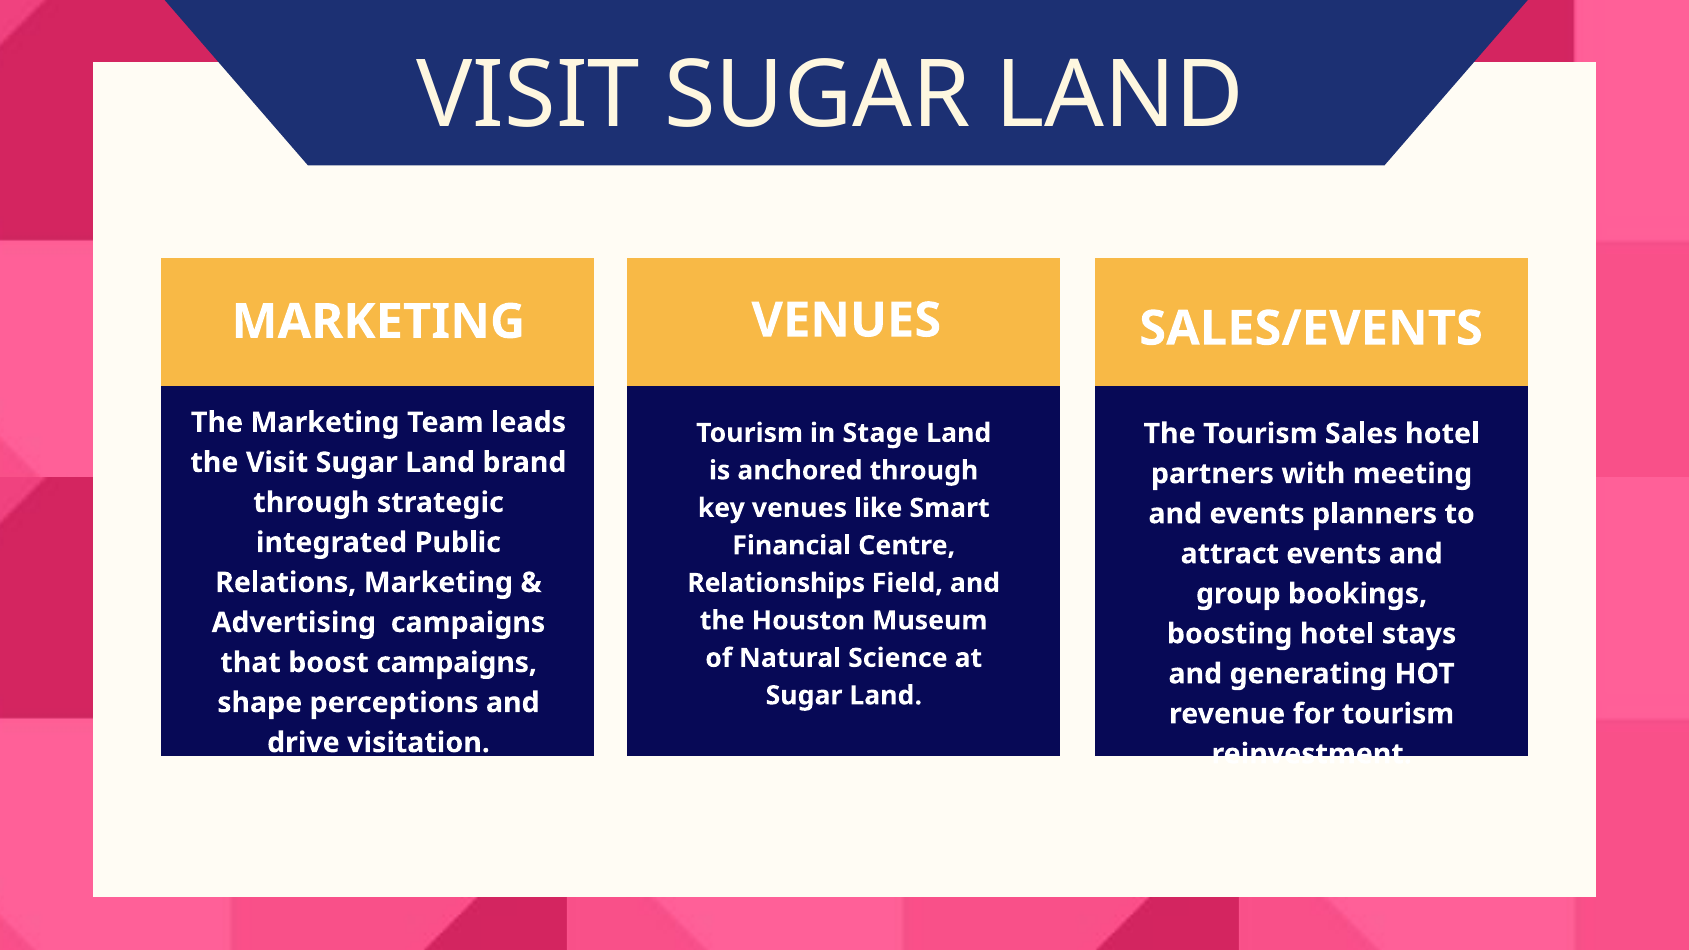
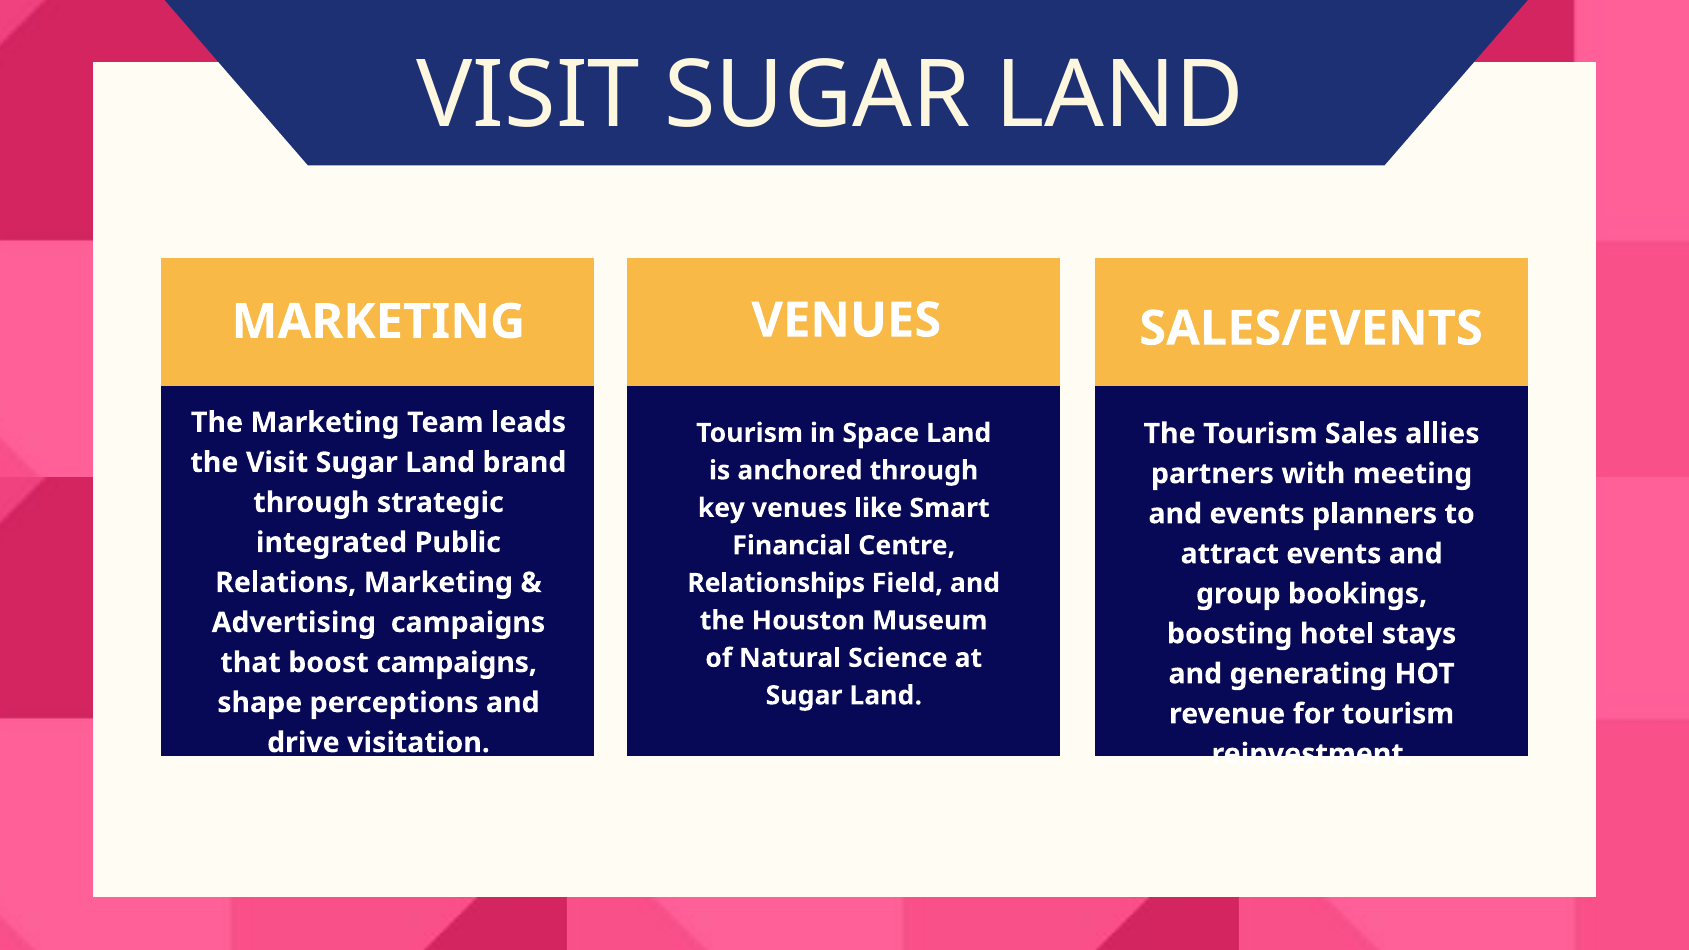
Stage: Stage -> Space
Sales hotel: hotel -> allies
